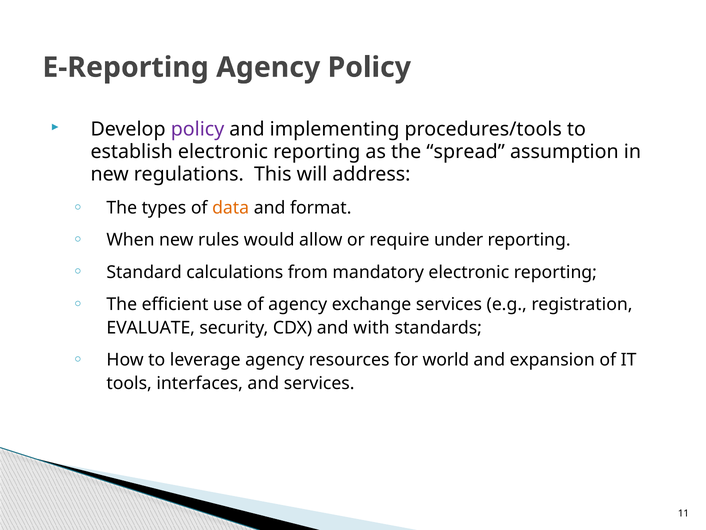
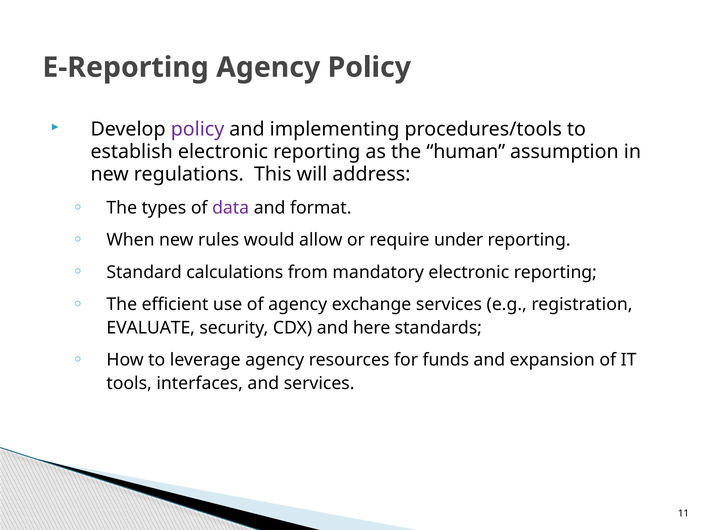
spread: spread -> human
data colour: orange -> purple
with: with -> here
world: world -> funds
